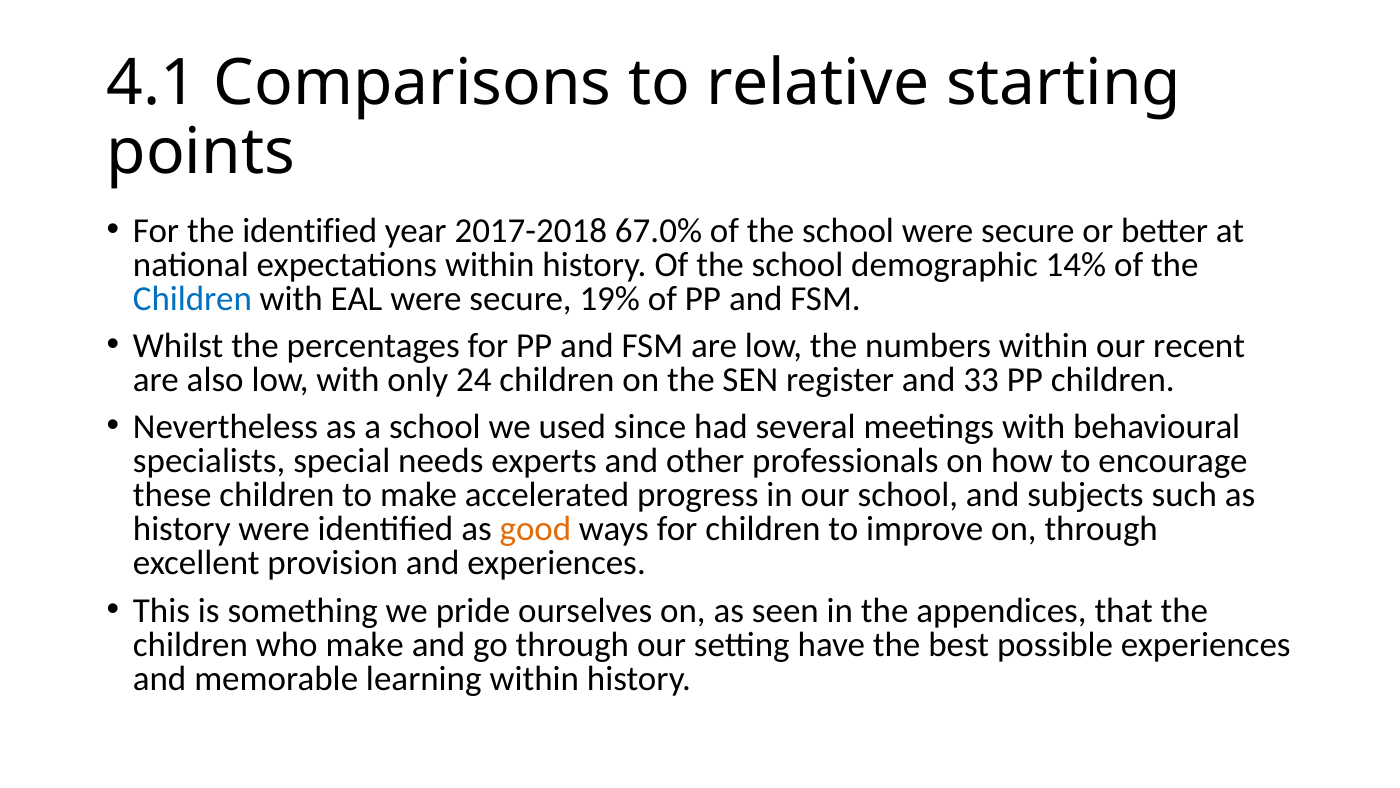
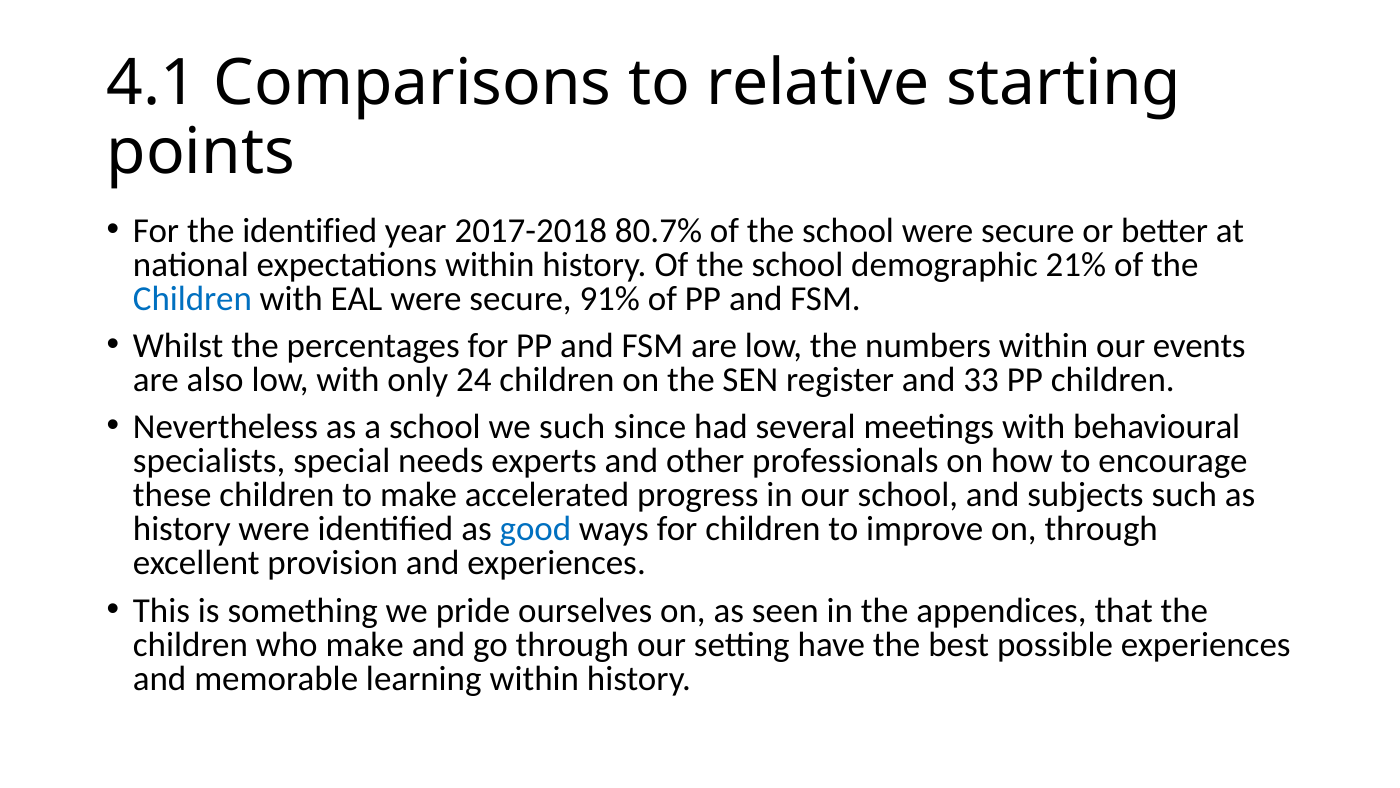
67.0%: 67.0% -> 80.7%
14%: 14% -> 21%
19%: 19% -> 91%
recent: recent -> events
we used: used -> such
good colour: orange -> blue
